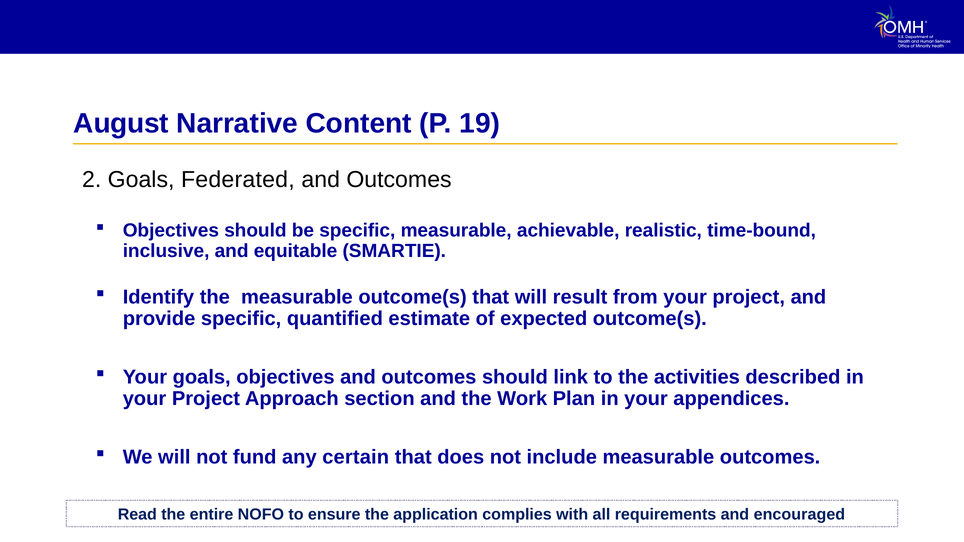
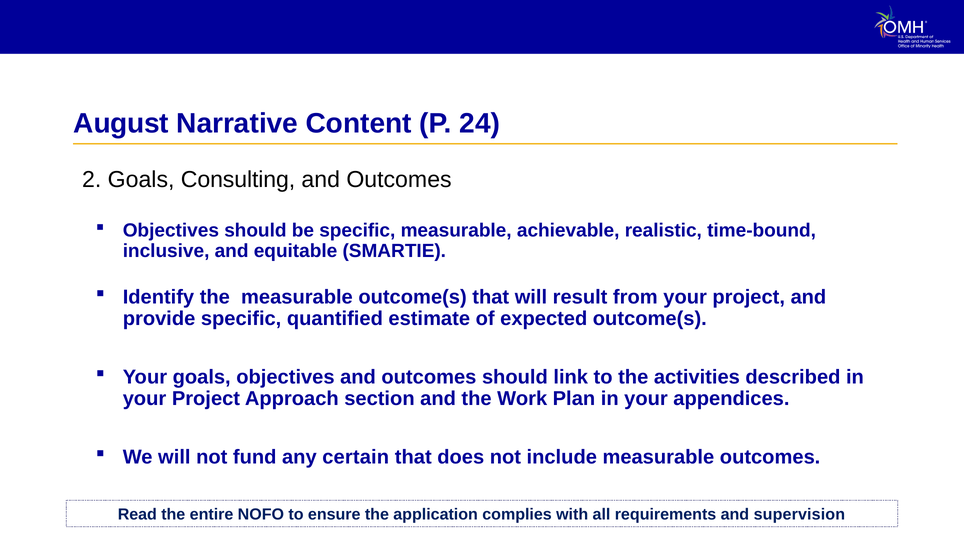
19: 19 -> 24
Federated: Federated -> Consulting
encouraged: encouraged -> supervision
